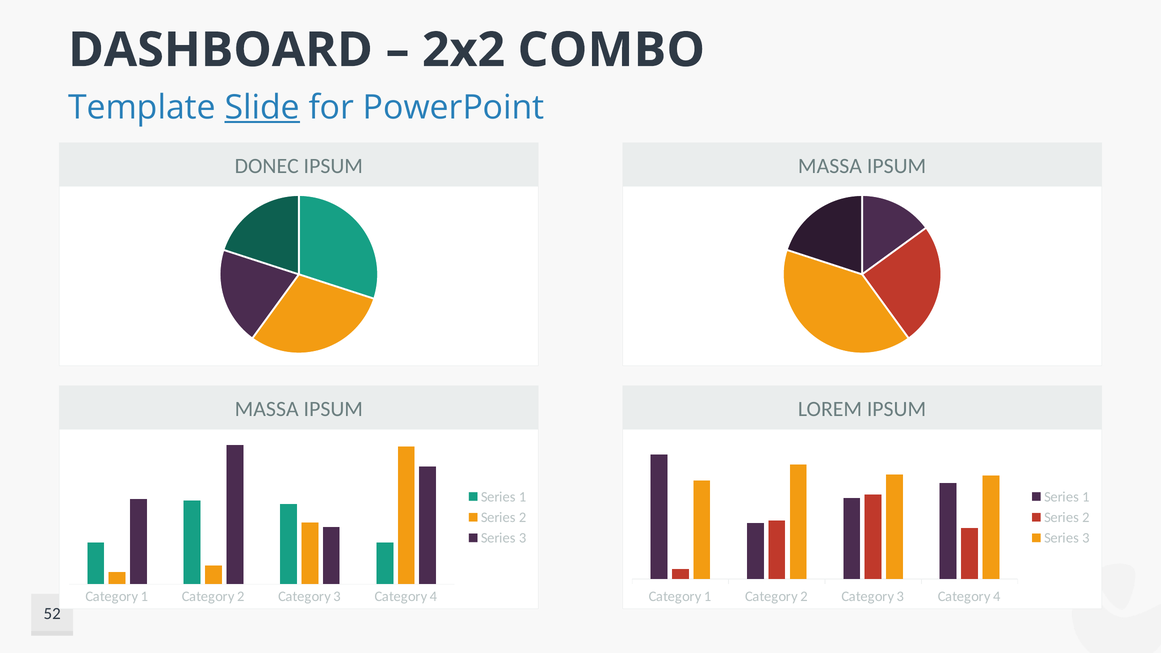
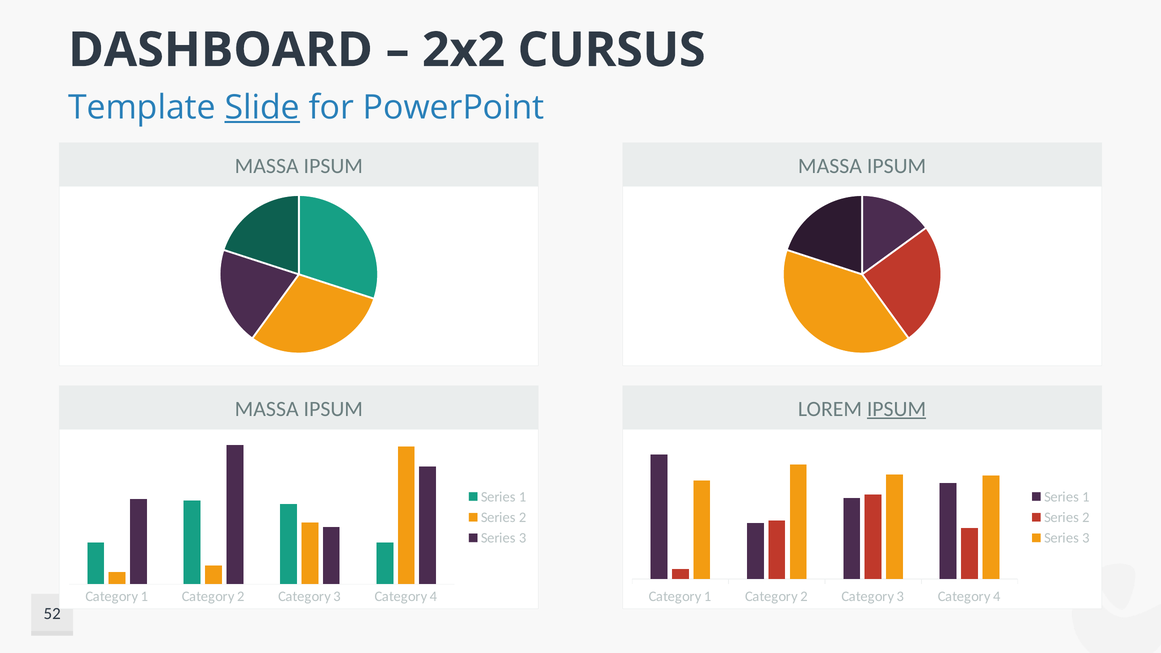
COMBO: COMBO -> CURSUS
DONEC at (267, 166): DONEC -> MASSA
IPSUM at (897, 409) underline: none -> present
